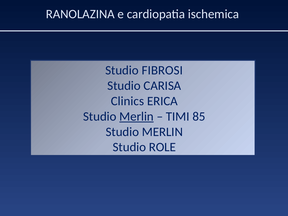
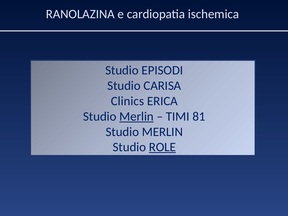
FIBROSI: FIBROSI -> EPISODI
85: 85 -> 81
ROLE underline: none -> present
